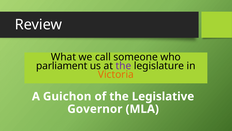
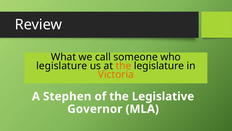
parliament at (62, 66): parliament -> legislature
the at (123, 66) colour: purple -> orange
Guichon: Guichon -> Stephen
